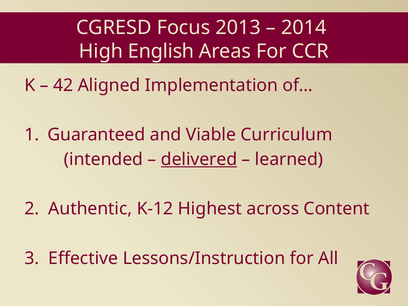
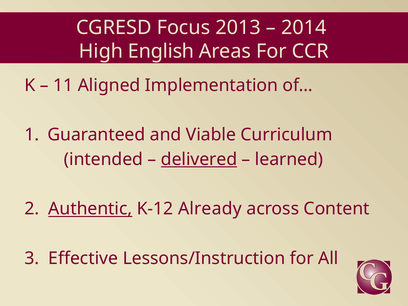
42: 42 -> 11
Authentic underline: none -> present
Highest: Highest -> Already
